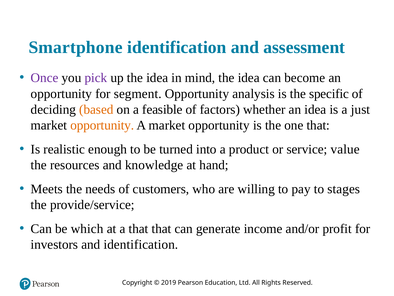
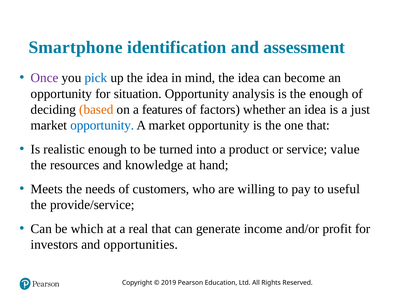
pick colour: purple -> blue
segment: segment -> situation
the specific: specific -> enough
feasible: feasible -> features
opportunity at (102, 125) colour: orange -> blue
stages: stages -> useful
a that: that -> real
and identification: identification -> opportunities
